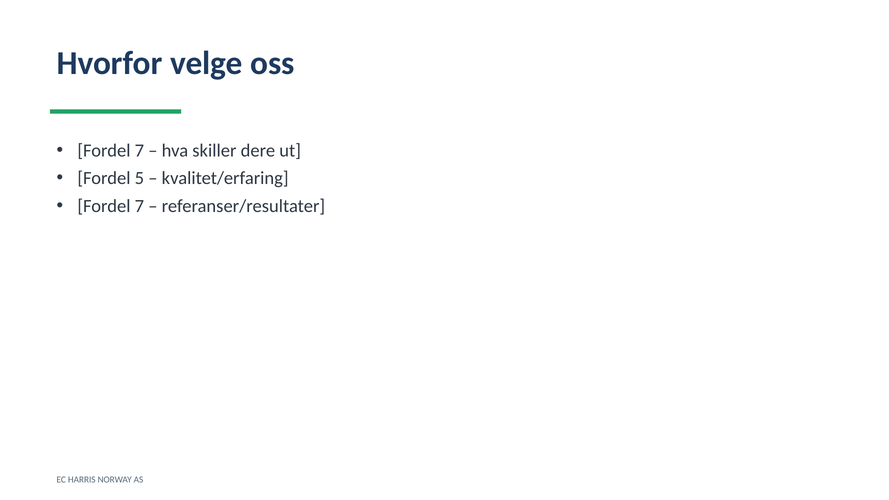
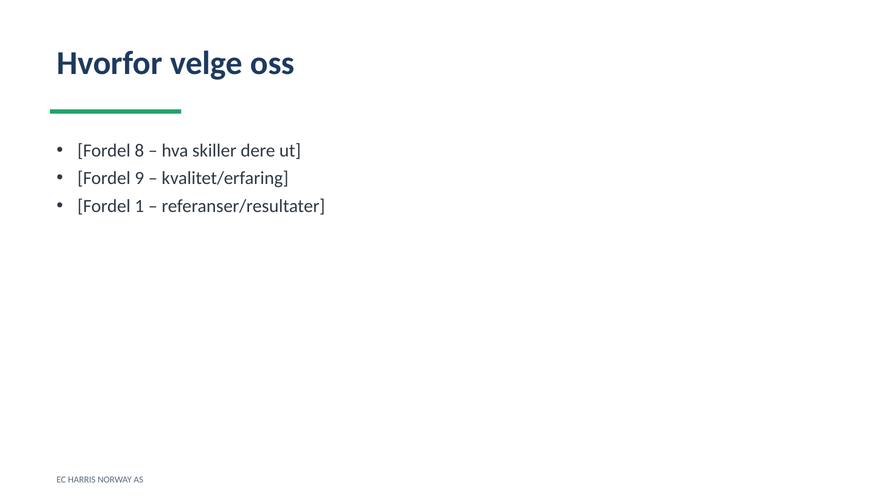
7 at (139, 151): 7 -> 8
5: 5 -> 9
7 at (139, 206): 7 -> 1
